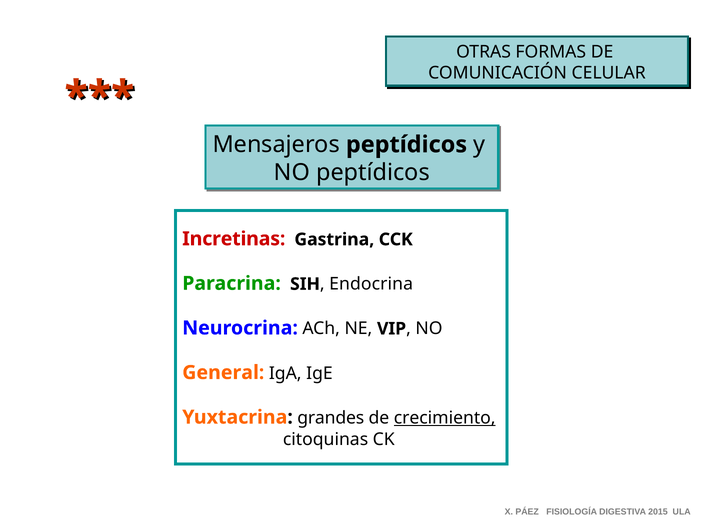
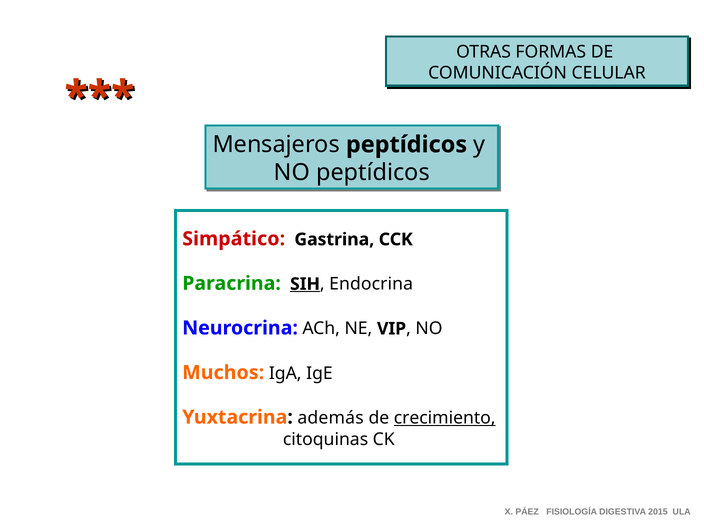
Incretinas: Incretinas -> Simpático
SIH underline: none -> present
General: General -> Muchos
grandes: grandes -> además
